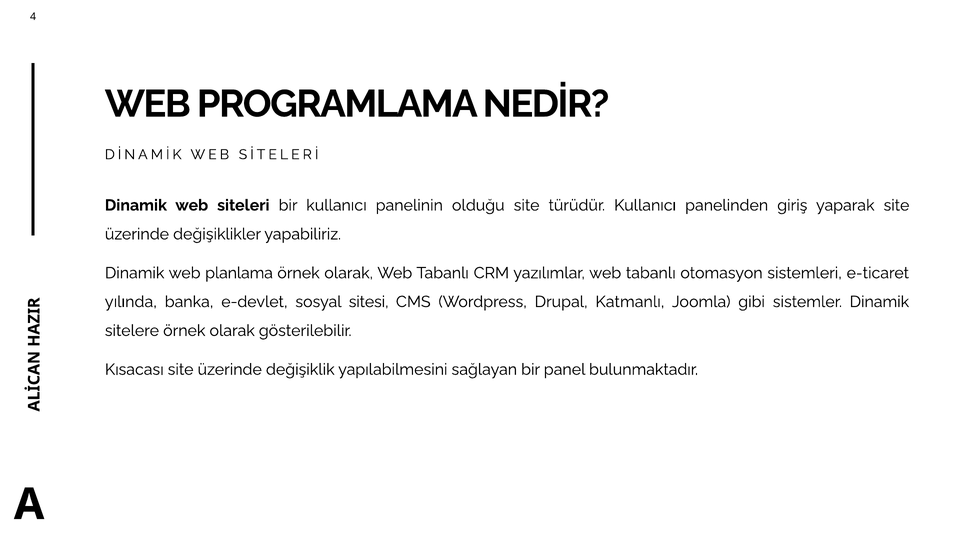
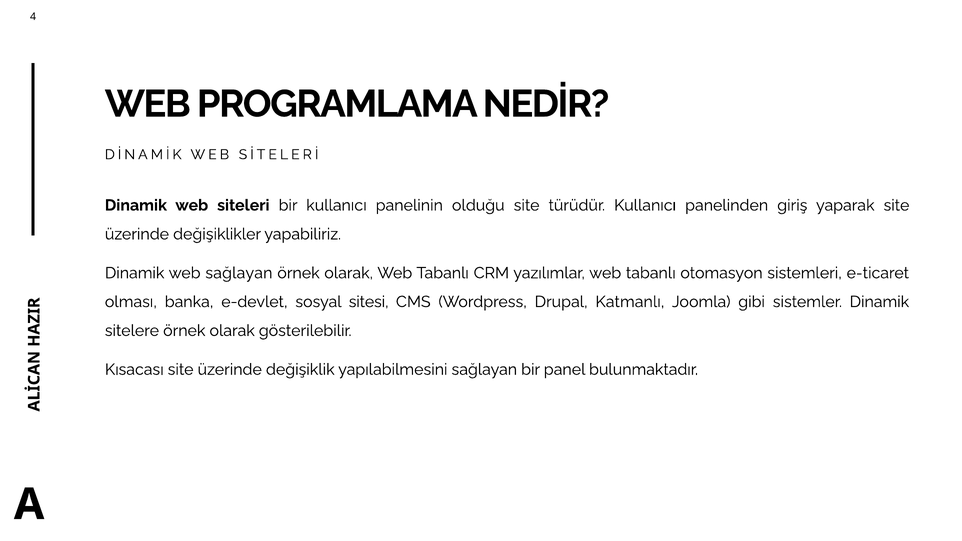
web planlama: planlama -> sağlayan
yılında: yılında -> olması
